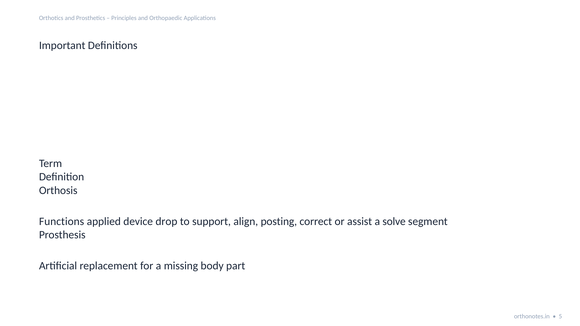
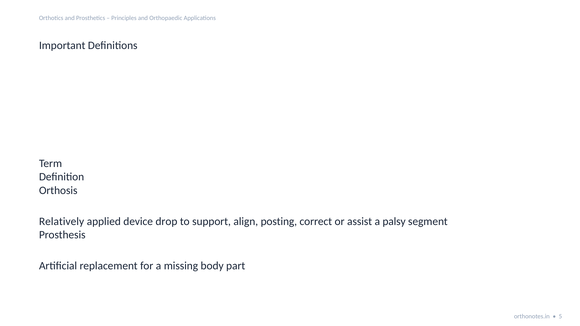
Functions: Functions -> Relatively
solve: solve -> palsy
